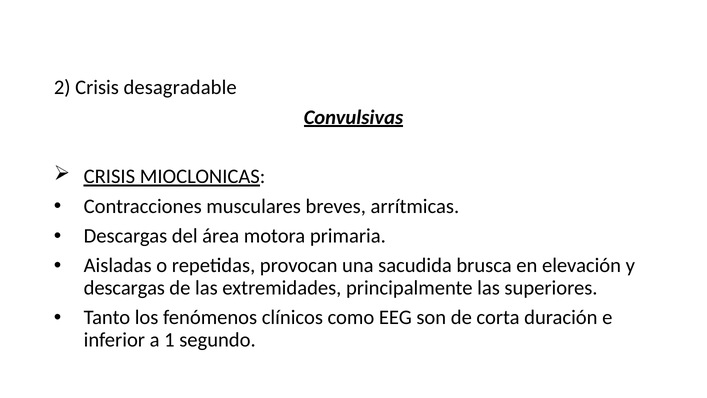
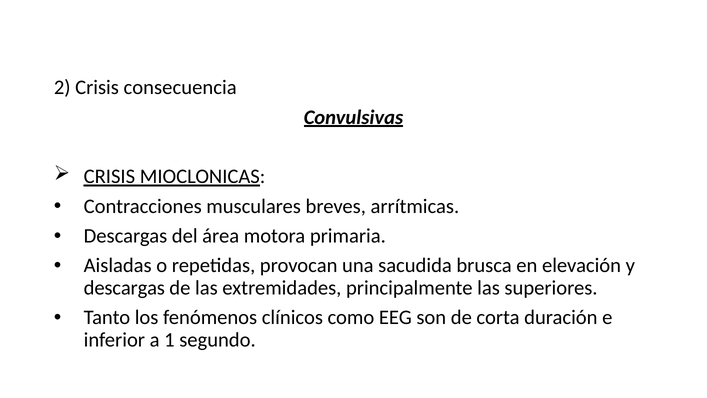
desagradable: desagradable -> consecuencia
